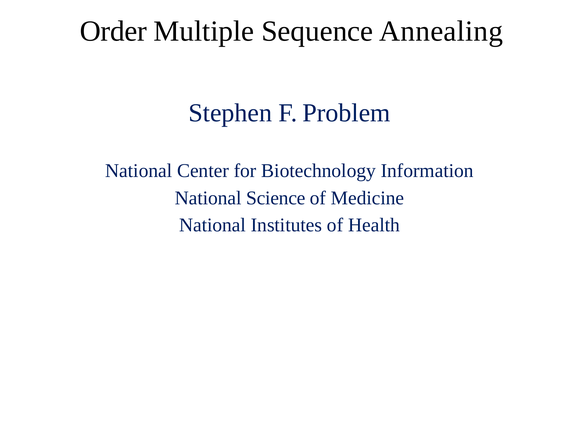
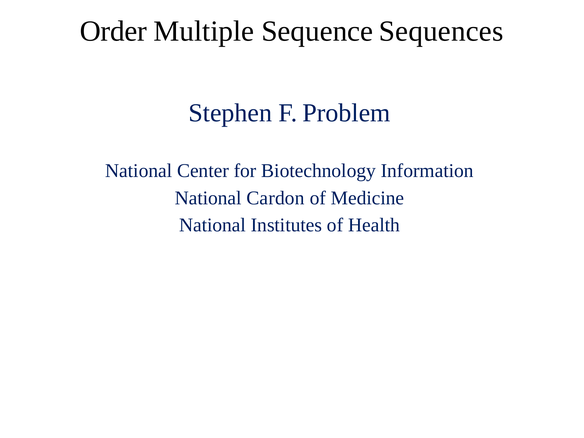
Annealing: Annealing -> Sequences
Science: Science -> Cardon
